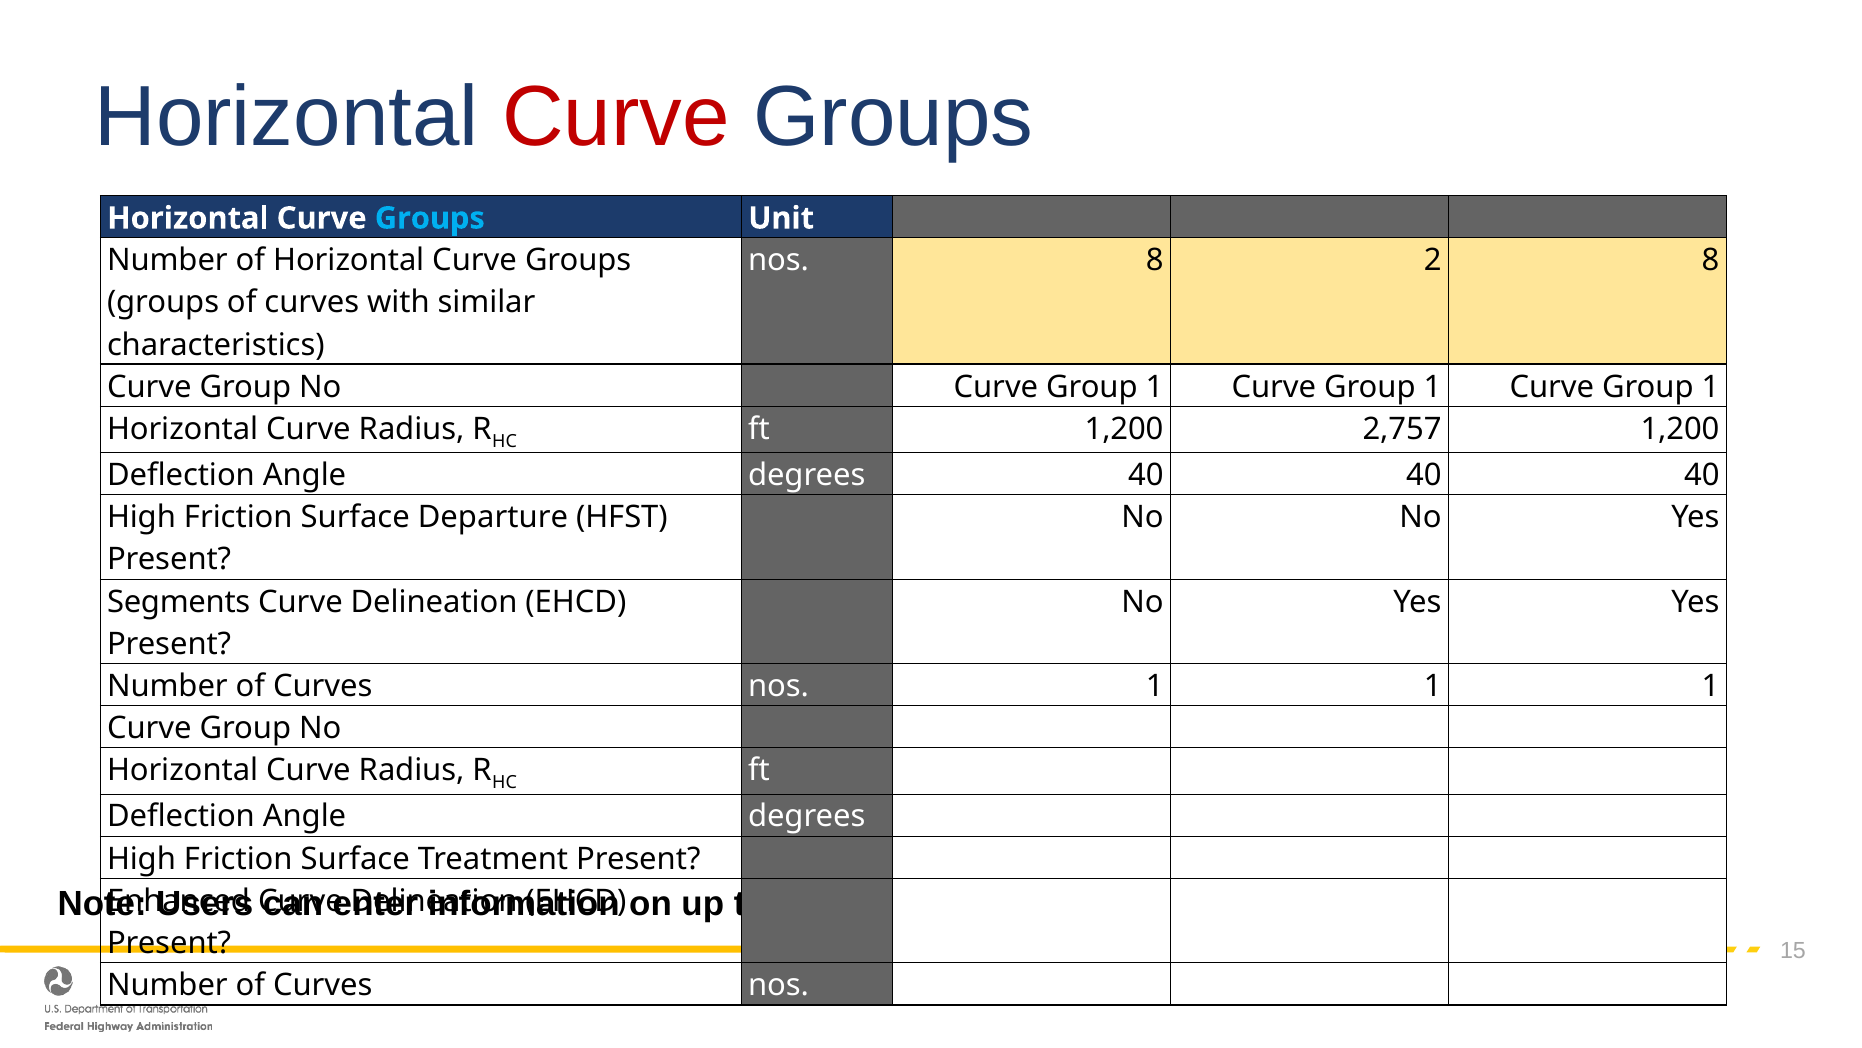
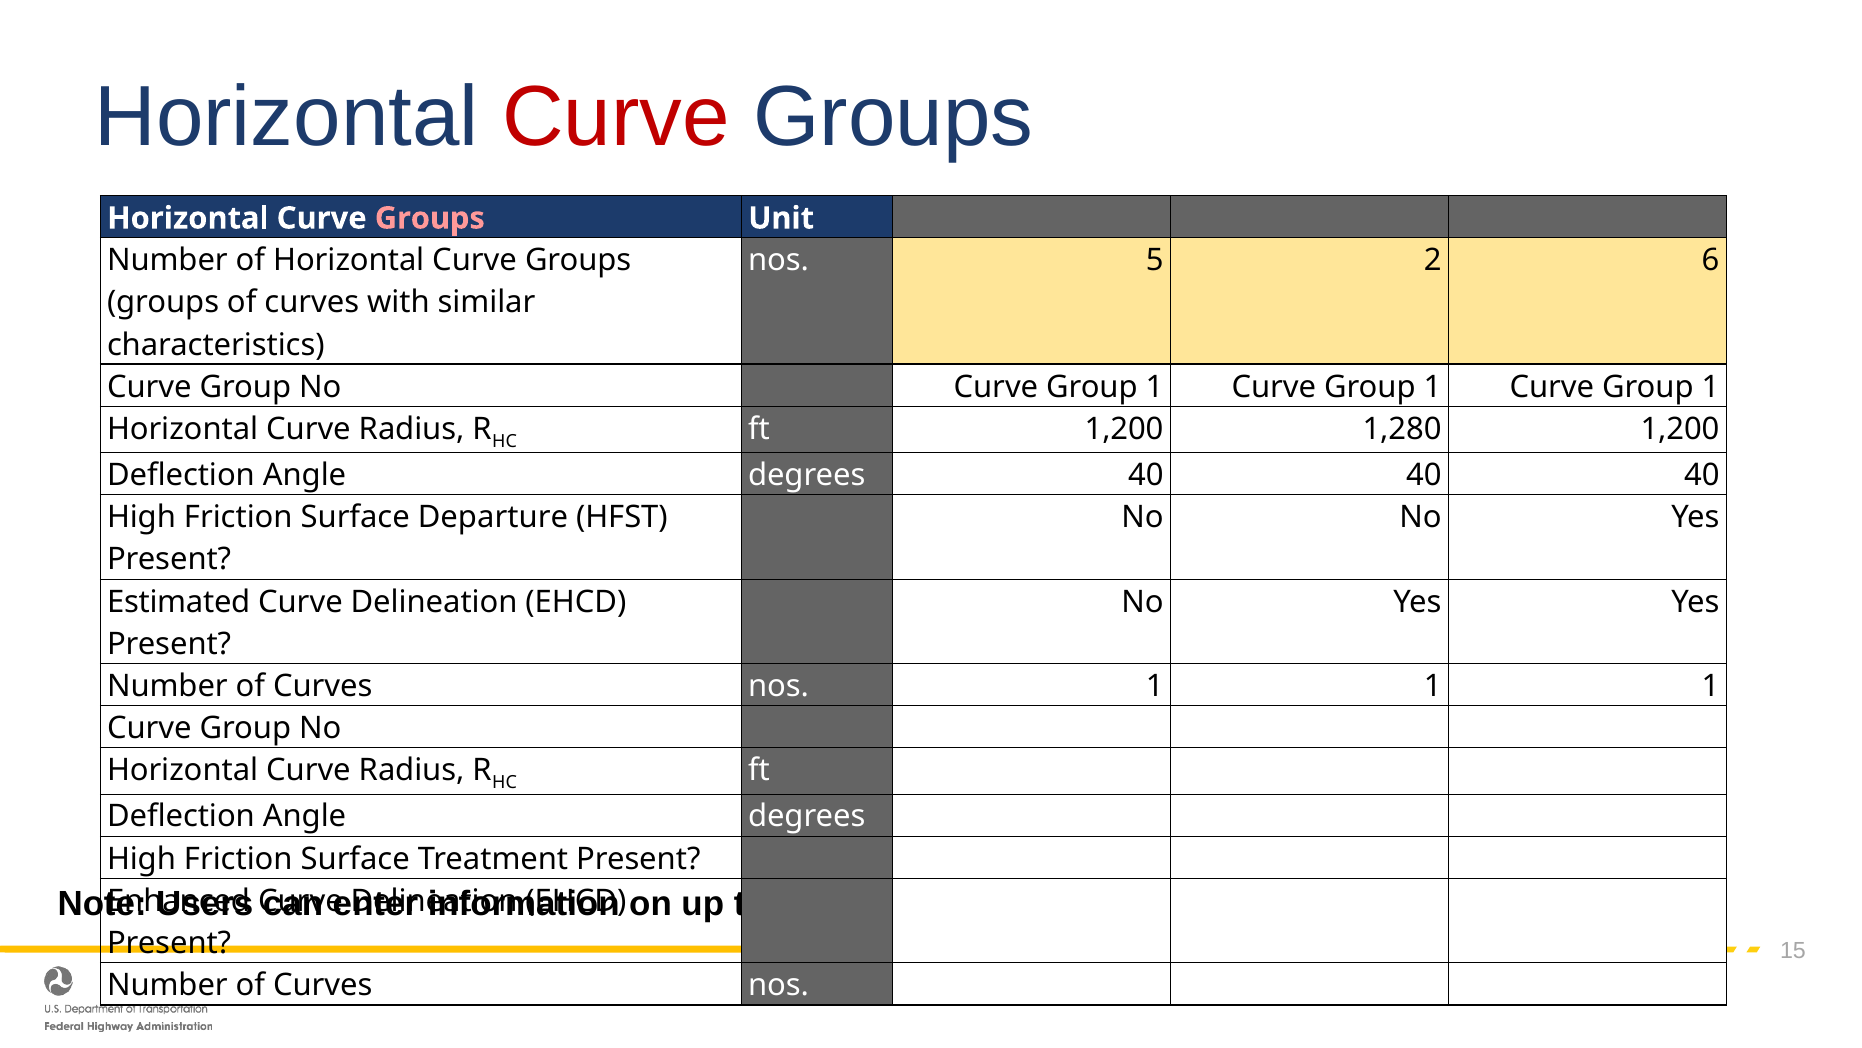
Groups at (430, 218) colour: light blue -> pink
nos 8: 8 -> 5
2 8: 8 -> 6
2,757: 2,757 -> 1,280
Segments: Segments -> Estimated
